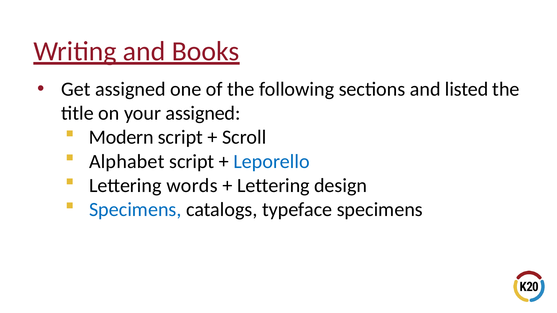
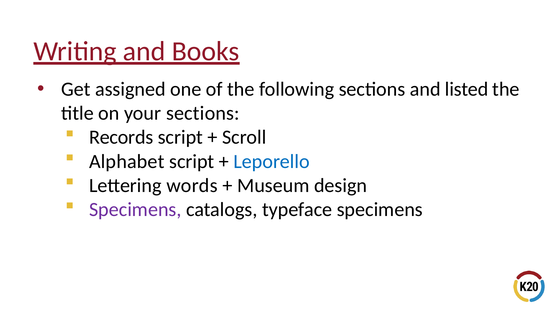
your assigned: assigned -> sections
Modern: Modern -> Records
Lettering at (273, 186): Lettering -> Museum
Specimens at (135, 210) colour: blue -> purple
